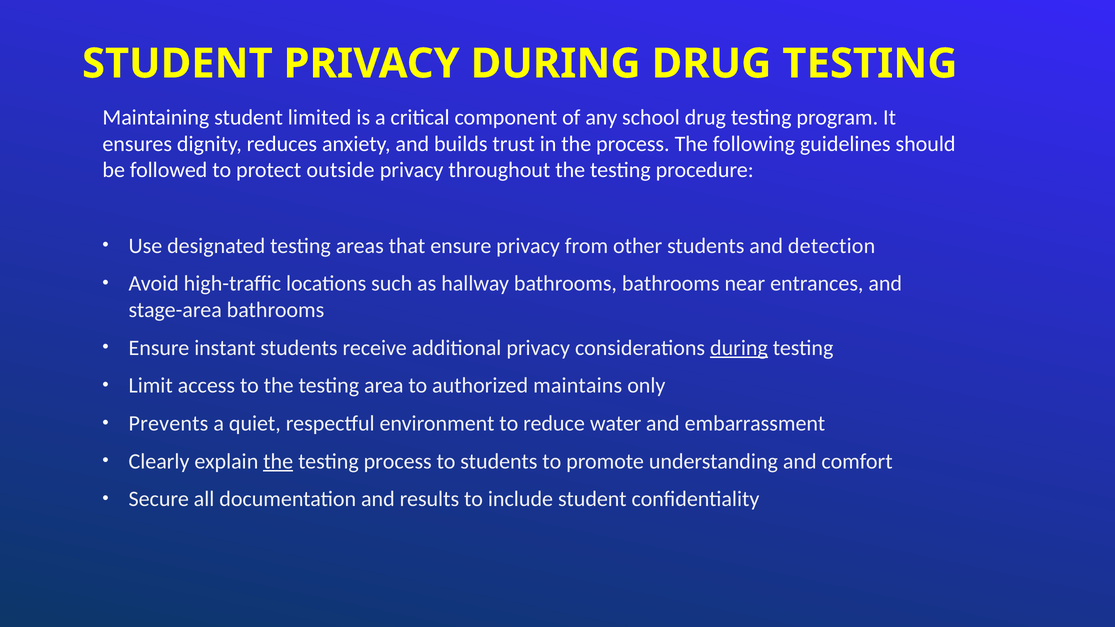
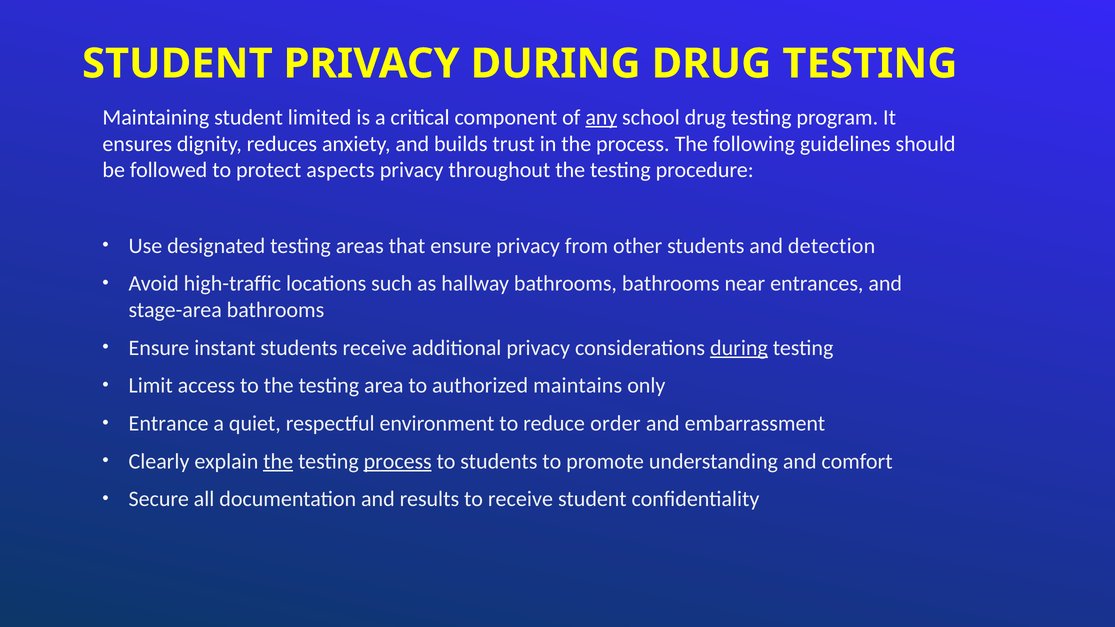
any underline: none -> present
outside: outside -> aspects
Prevents: Prevents -> Entrance
water: water -> order
process at (398, 461) underline: none -> present
to include: include -> receive
